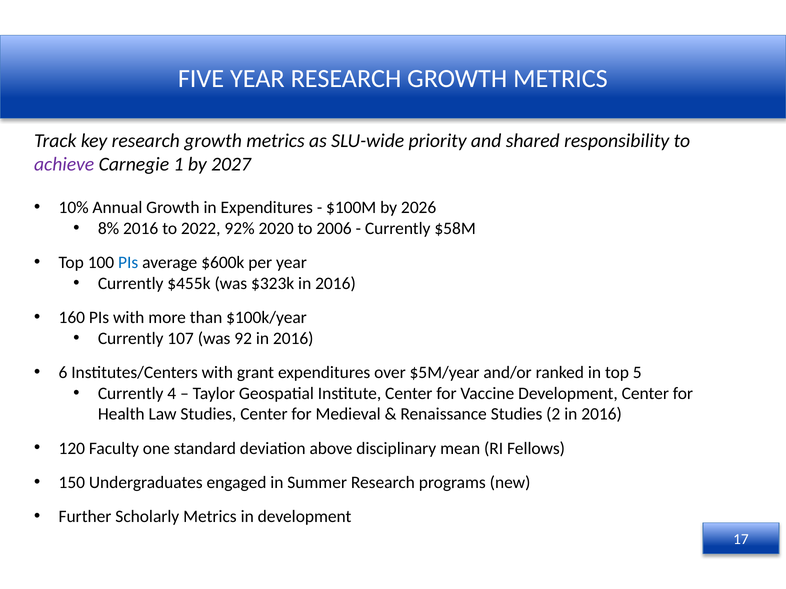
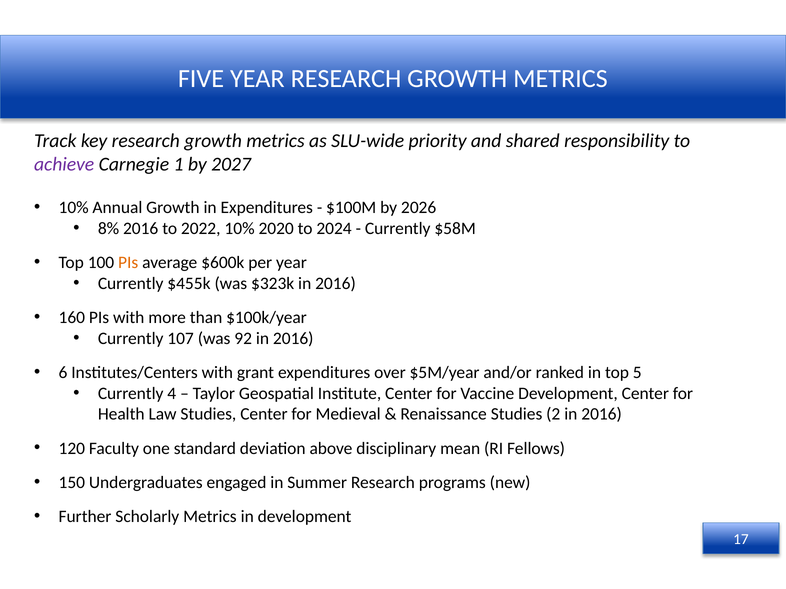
2022 92%: 92% -> 10%
2006: 2006 -> 2024
PIs at (128, 263) colour: blue -> orange
